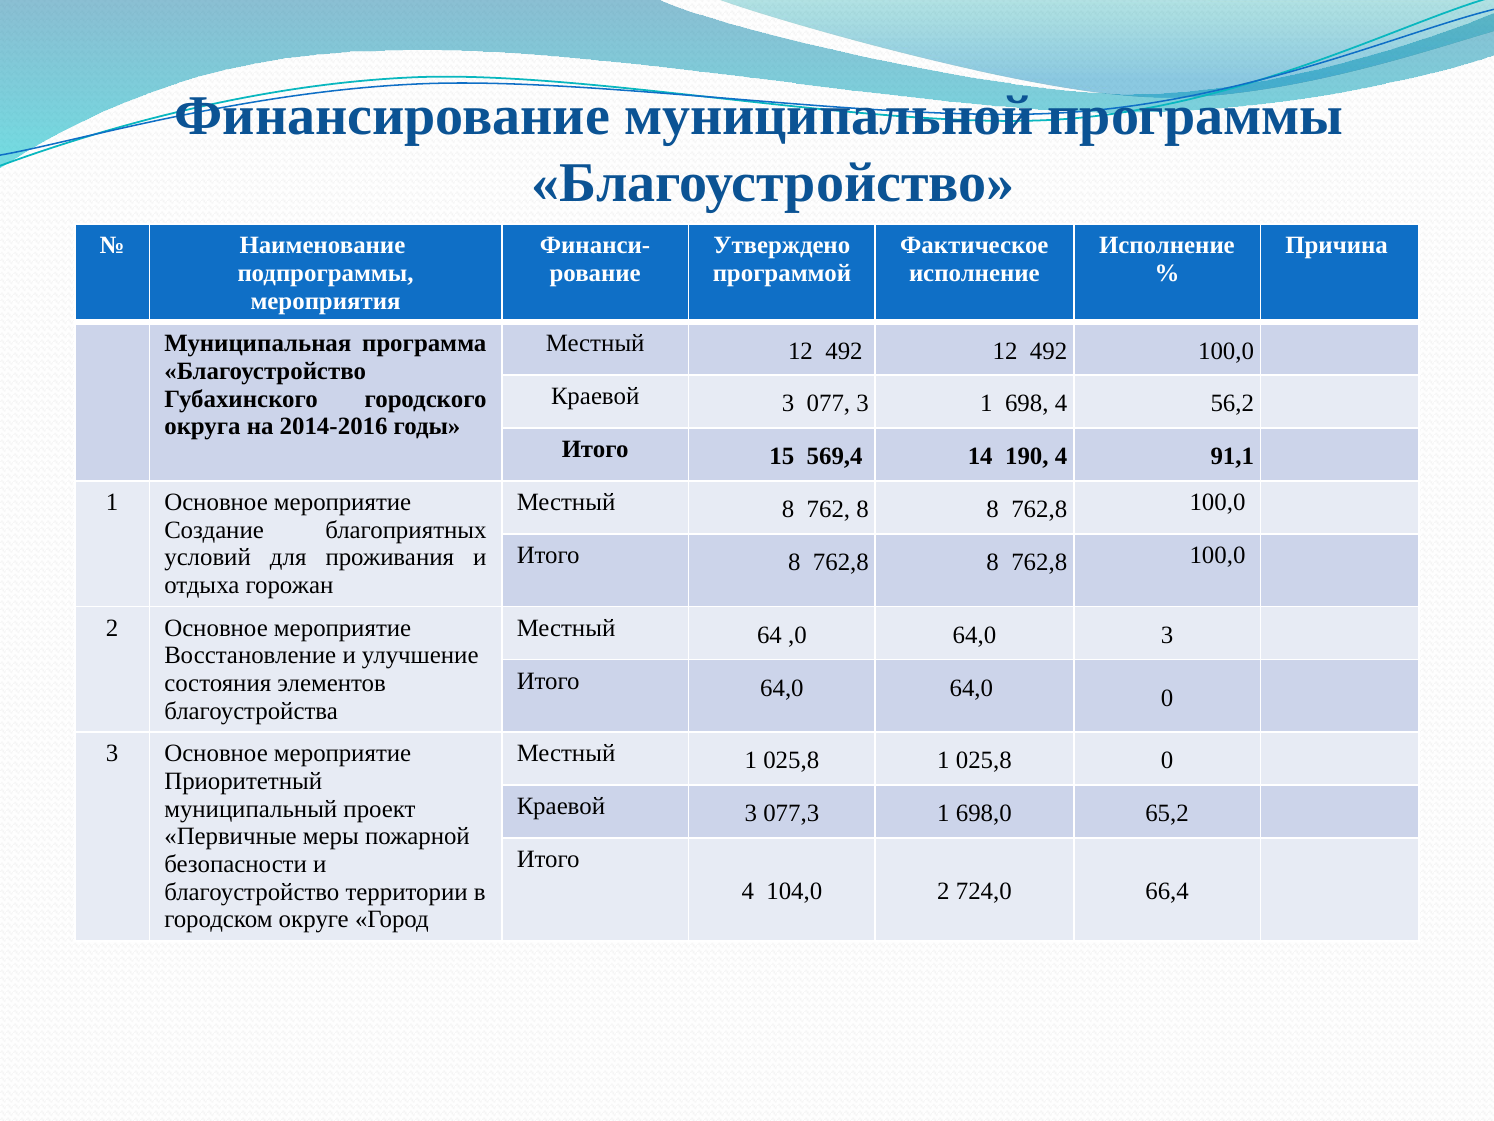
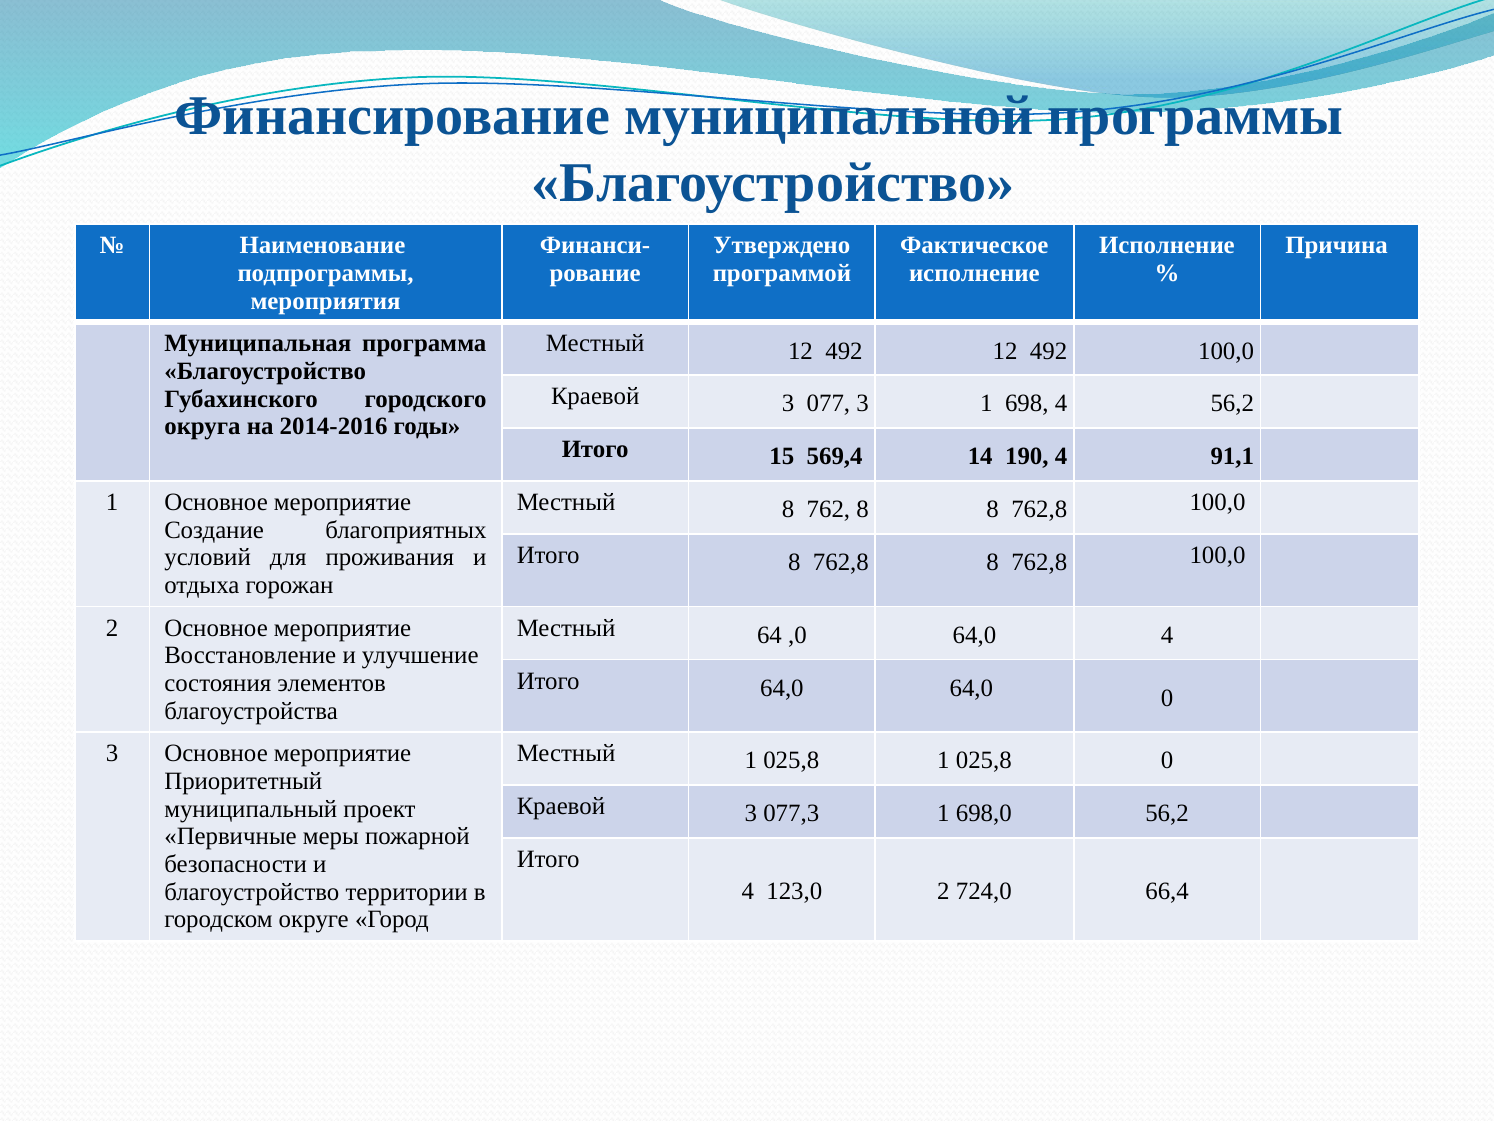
64,0 3: 3 -> 4
698,0 65,2: 65,2 -> 56,2
104,0: 104,0 -> 123,0
